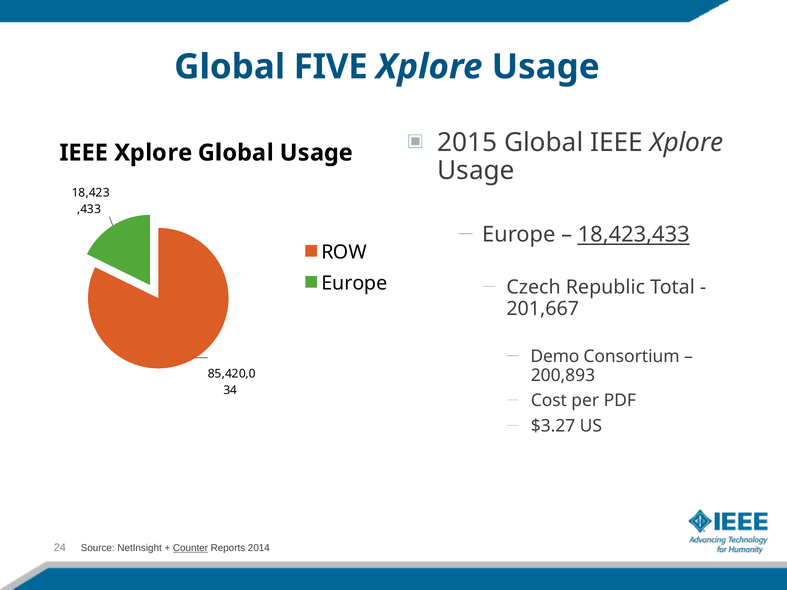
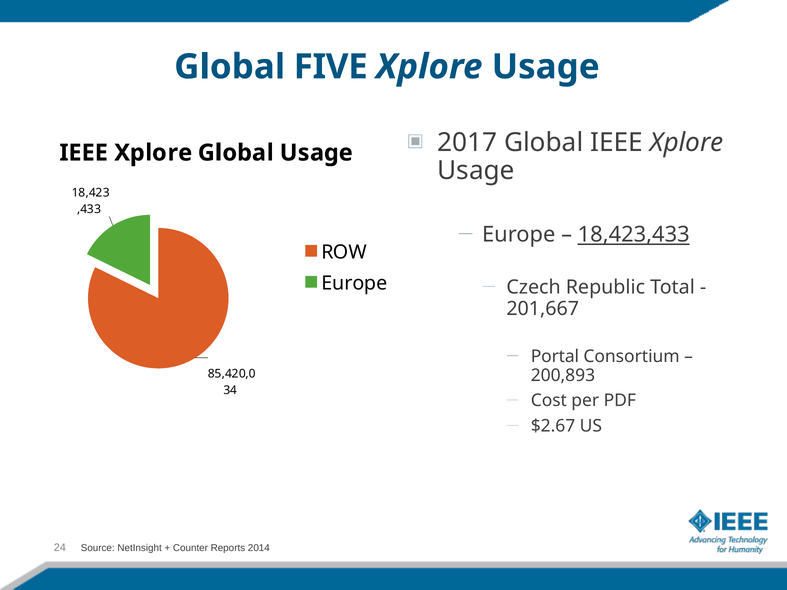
2015: 2015 -> 2017
Demo: Demo -> Portal
$3.27: $3.27 -> $2.67
Counter underline: present -> none
